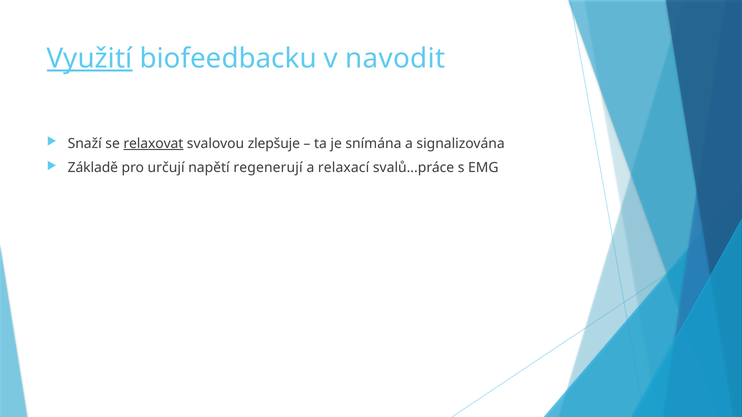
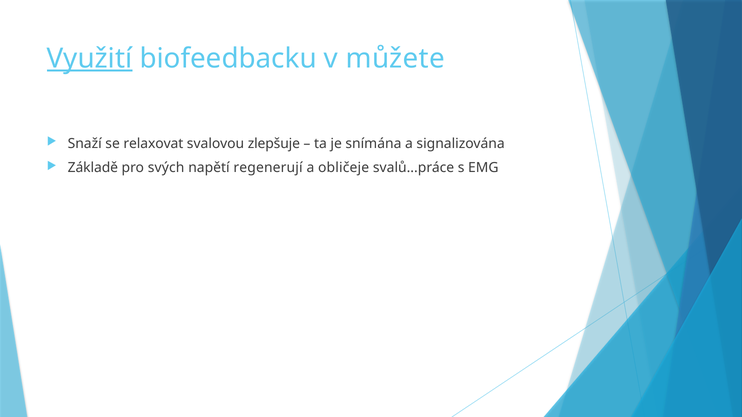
navodit: navodit -> můžete
relaxovat underline: present -> none
určují: určují -> svých
relaxací: relaxací -> obličeje
